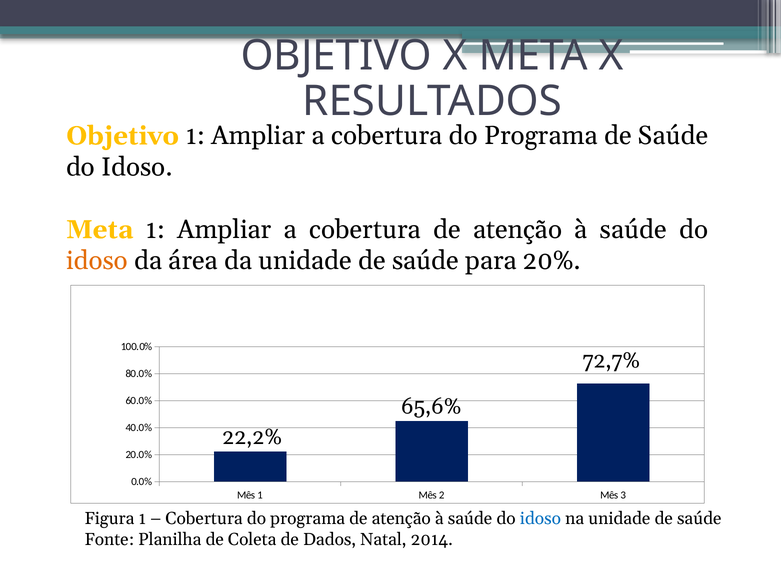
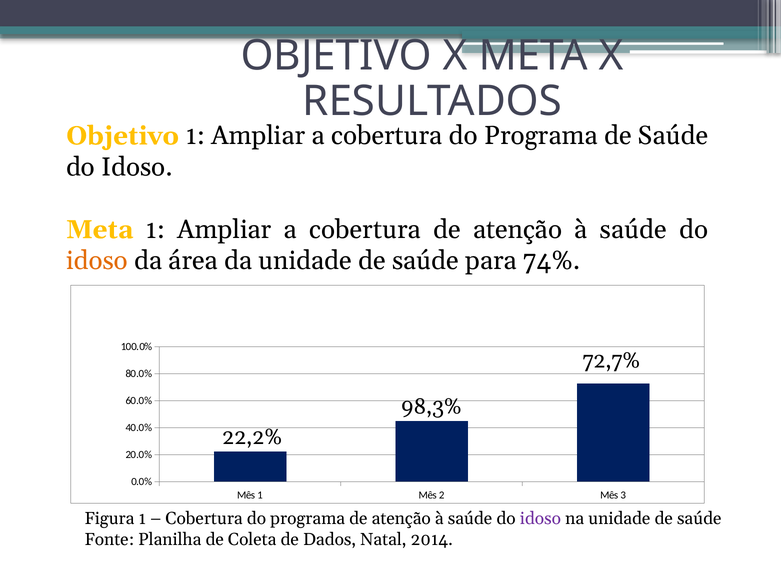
20%: 20% -> 74%
65,6%: 65,6% -> 98,3%
idoso at (540, 519) colour: blue -> purple
